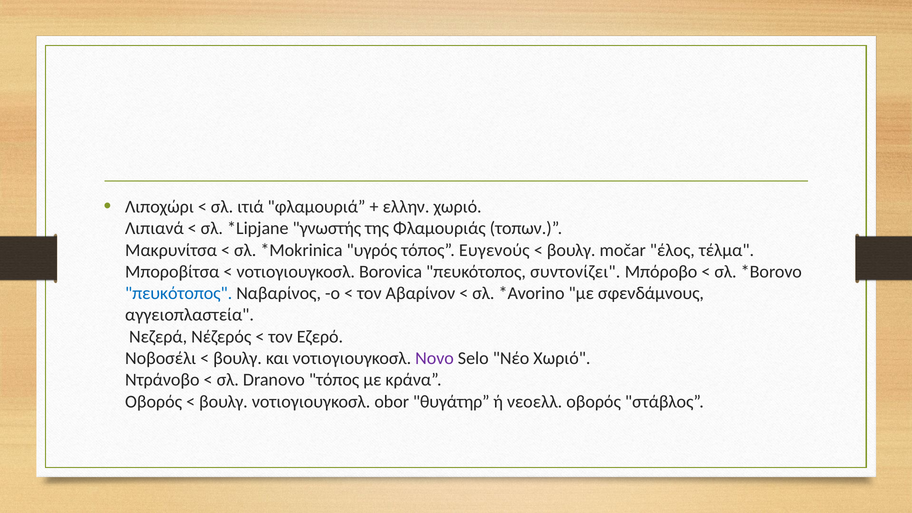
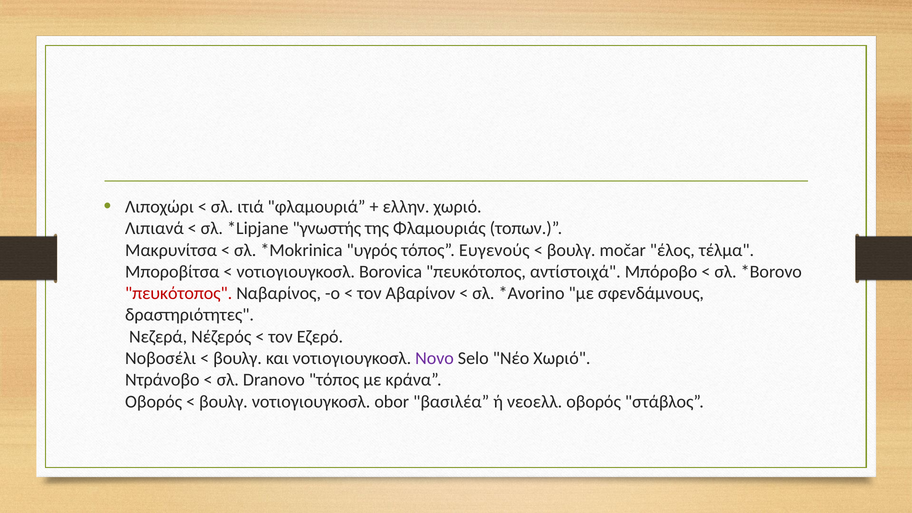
συντονίζει: συντονίζει -> αντίστοιχά
πευκότοπος at (179, 293) colour: blue -> red
αγγειοπλαστεία: αγγειοπλαστεία -> δραστηριότητες
θυγάτηρ: θυγάτηρ -> βασιλέα
